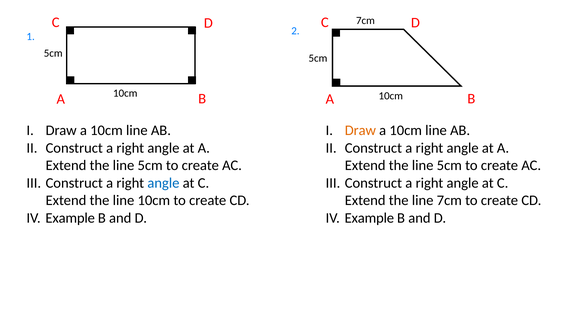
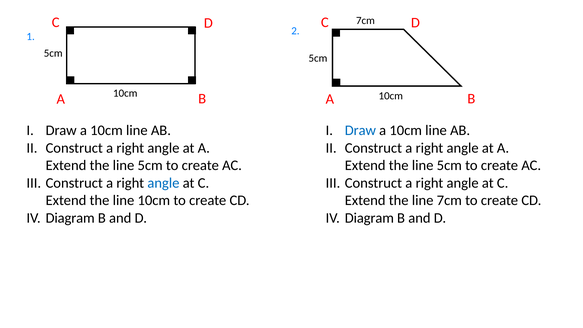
Draw at (360, 130) colour: orange -> blue
Example at (70, 218): Example -> Diagram
Example at (369, 218): Example -> Diagram
